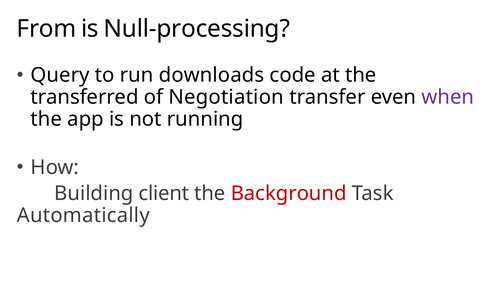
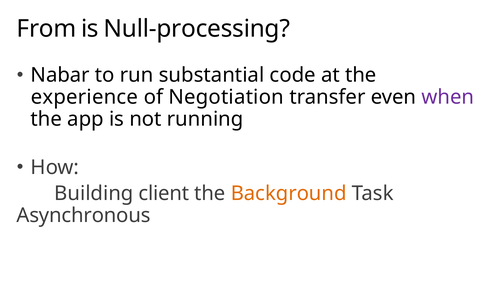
Query: Query -> Nabar
downloads: downloads -> substantial
transferred: transferred -> experience
Background colour: red -> orange
Automatically: Automatically -> Asynchronous
